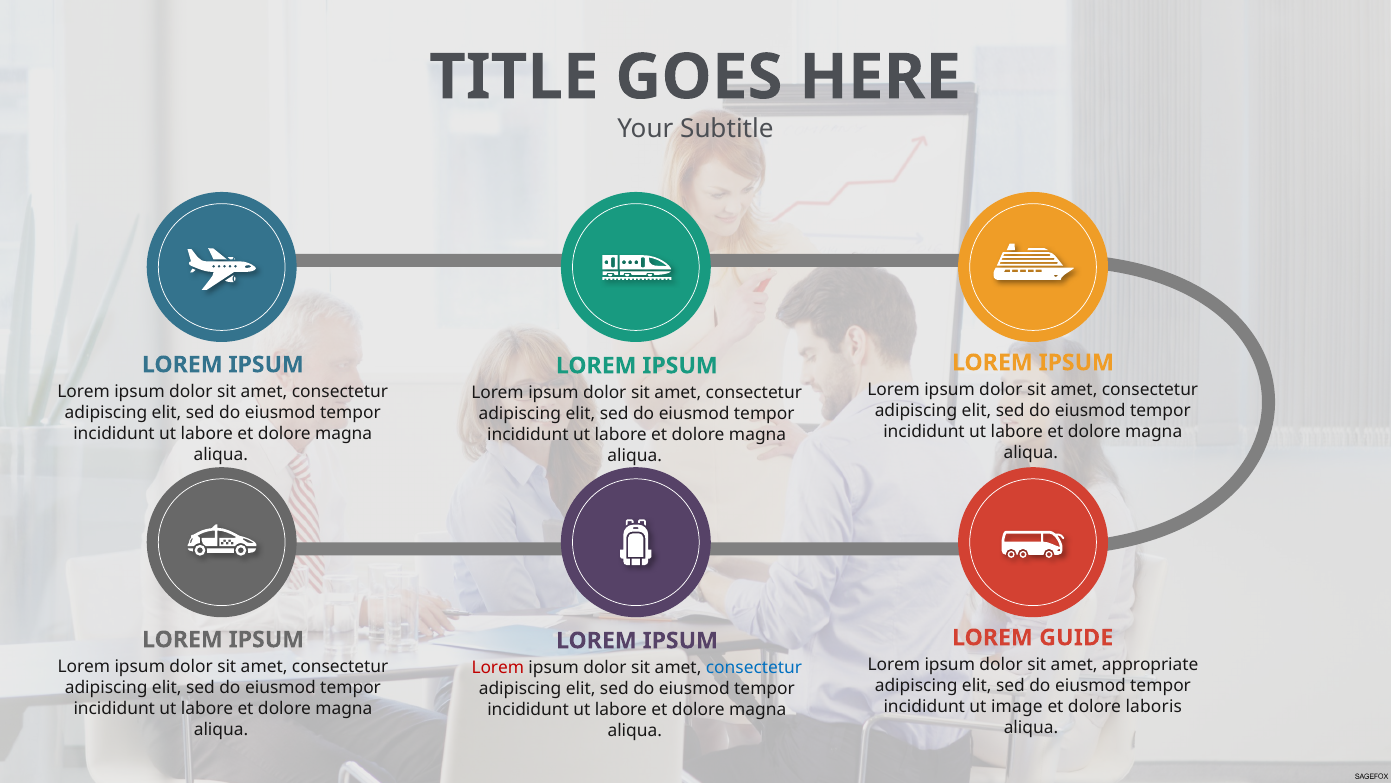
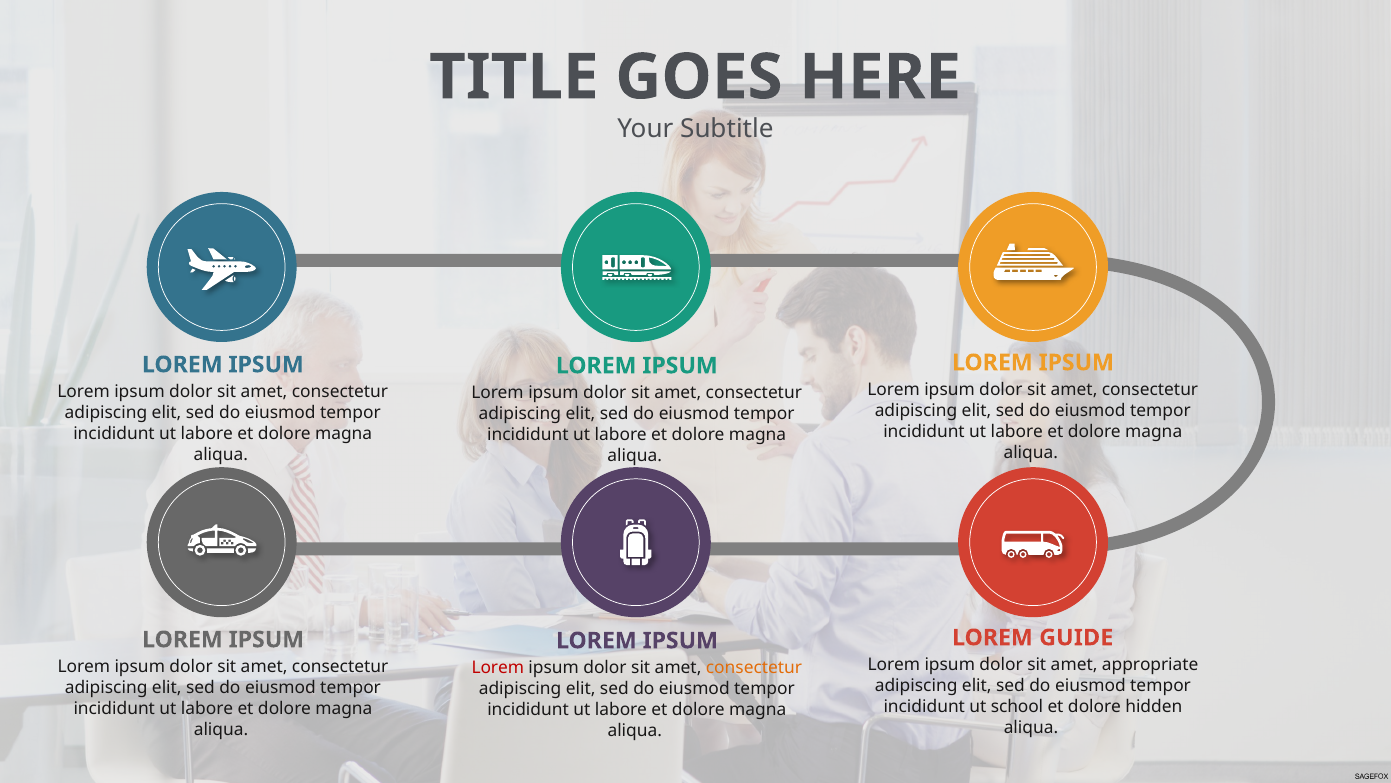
consectetur at (754, 668) colour: blue -> orange
image: image -> school
laboris: laboris -> hidden
